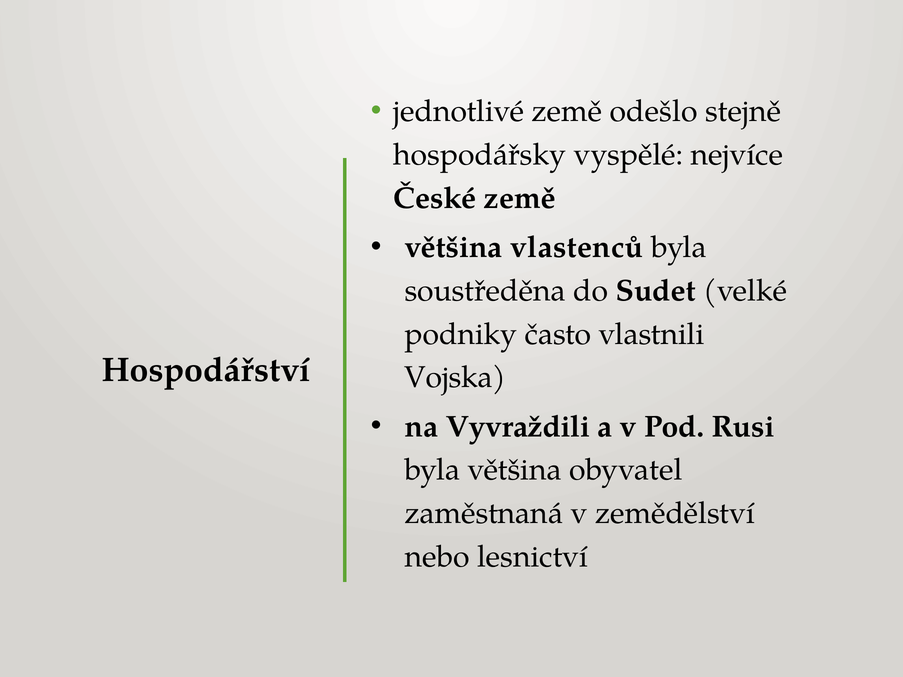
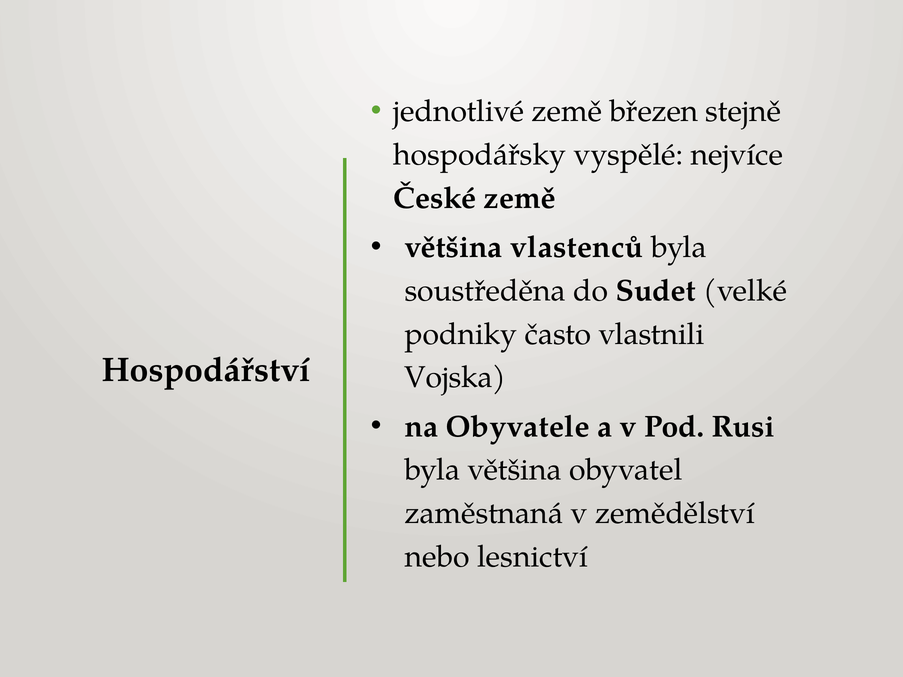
odešlo: odešlo -> březen
Vyvraždili: Vyvraždili -> Obyvatele
